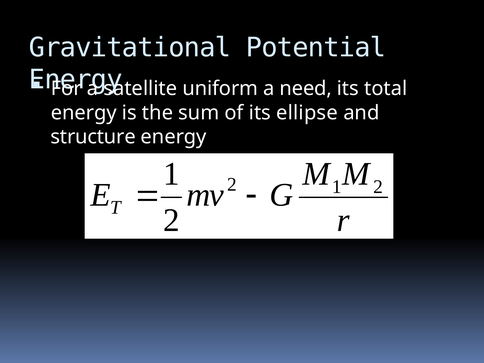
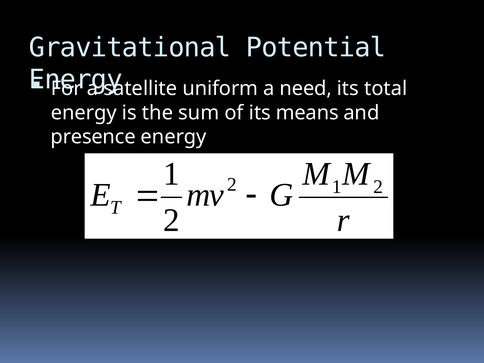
ellipse: ellipse -> means
structure: structure -> presence
